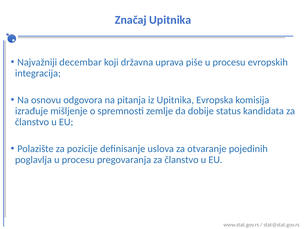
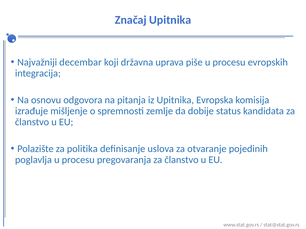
pozicije: pozicije -> politika
